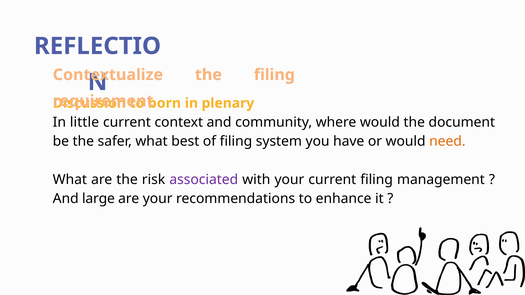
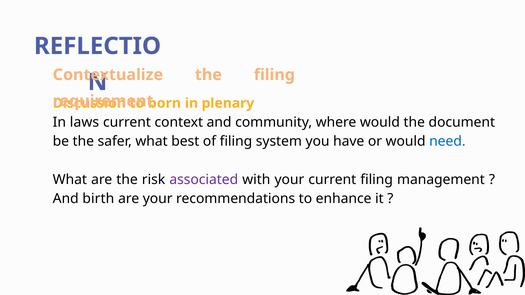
little: little -> laws
need colour: orange -> blue
large: large -> birth
